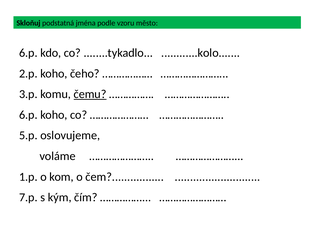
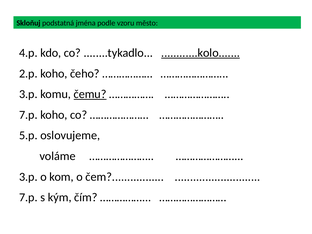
6.p at (28, 53): 6.p -> 4.p
............kolo underline: none -> present
6.p at (28, 115): 6.p -> 7.p
1.p at (28, 177): 1.p -> 3.p
